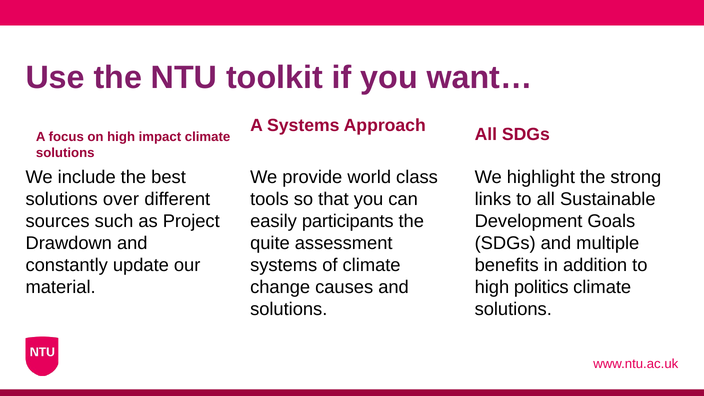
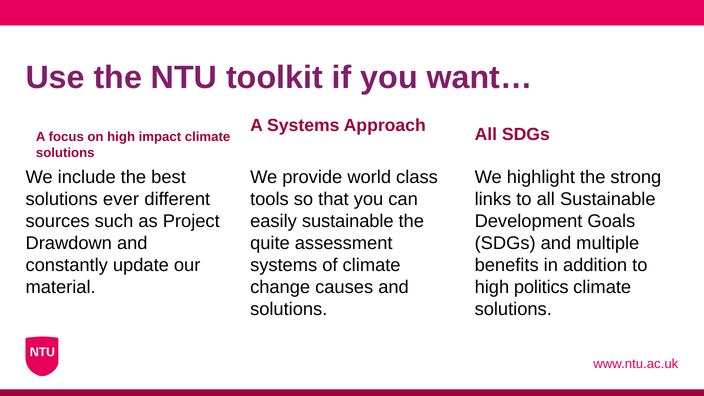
over: over -> ever
easily participants: participants -> sustainable
